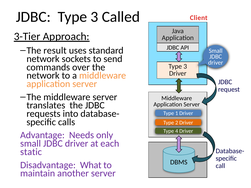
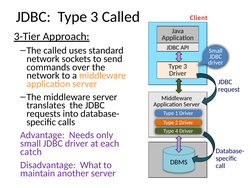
The result: result -> called
static: static -> catch
